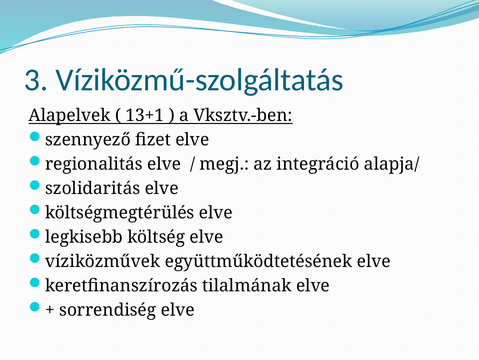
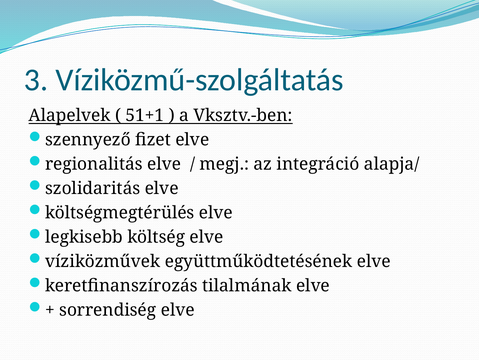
13+1: 13+1 -> 51+1
